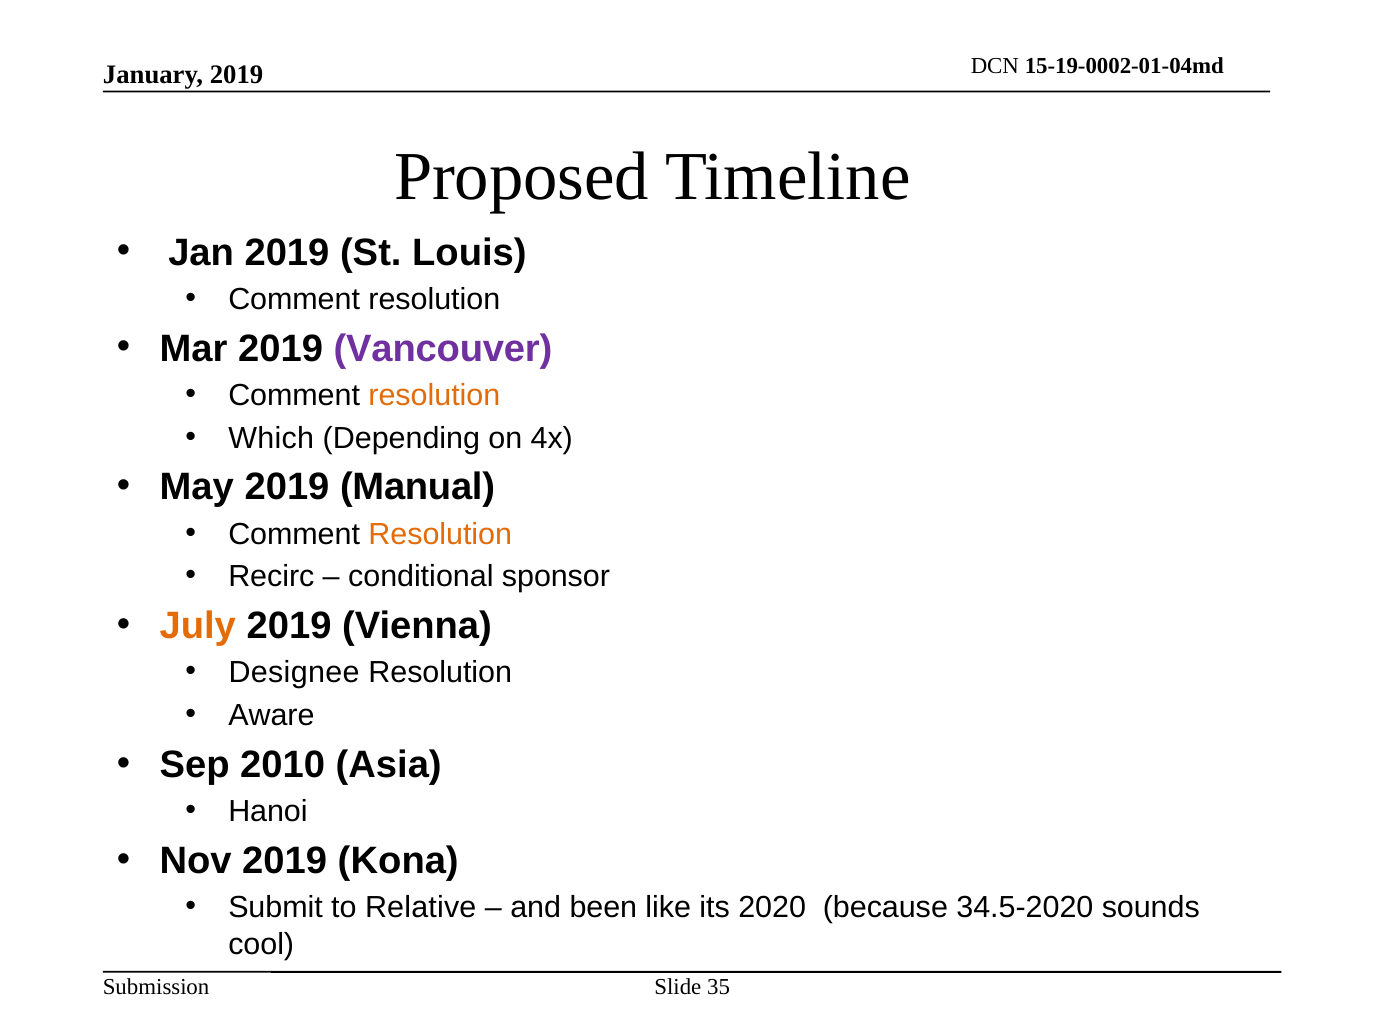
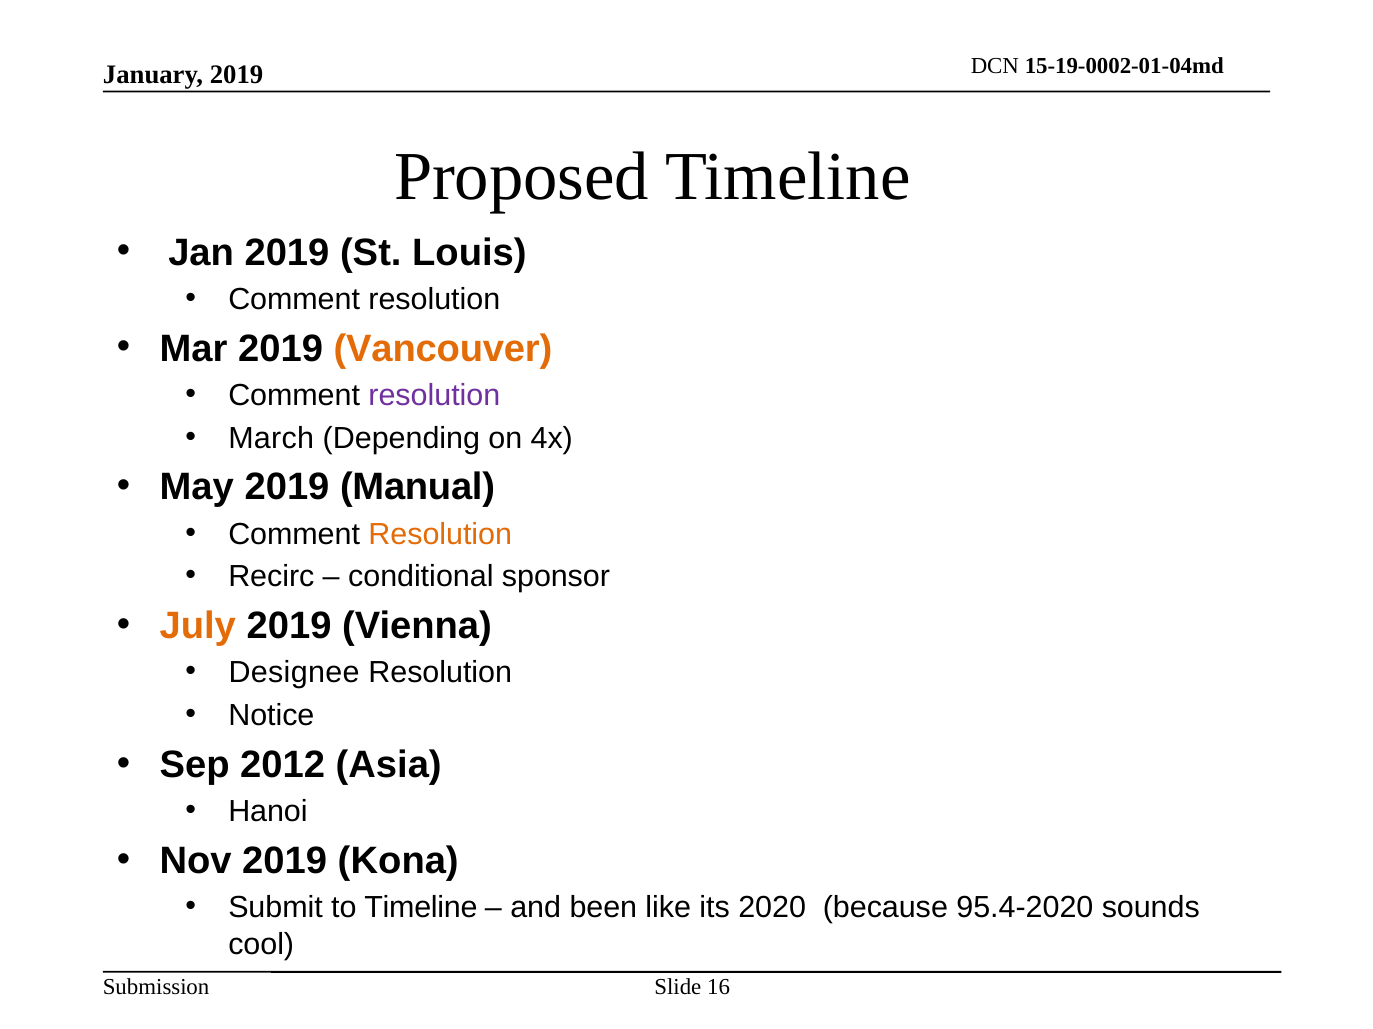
Vancouver colour: purple -> orange
resolution at (434, 396) colour: orange -> purple
Which: Which -> March
Aware: Aware -> Notice
2010: 2010 -> 2012
to Relative: Relative -> Timeline
34.5-2020: 34.5-2020 -> 95.4-2020
35: 35 -> 16
